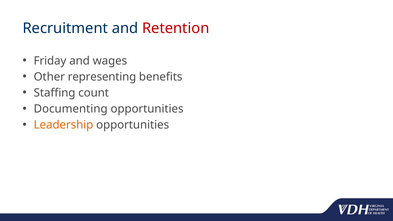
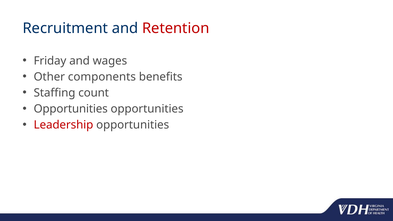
representing: representing -> components
Documenting at (71, 109): Documenting -> Opportunities
Leadership colour: orange -> red
